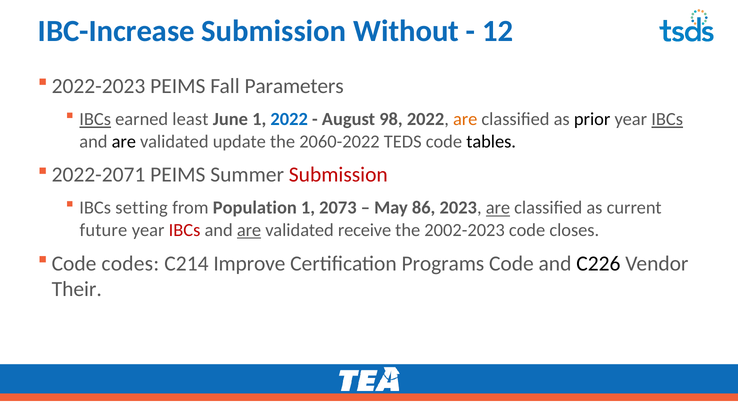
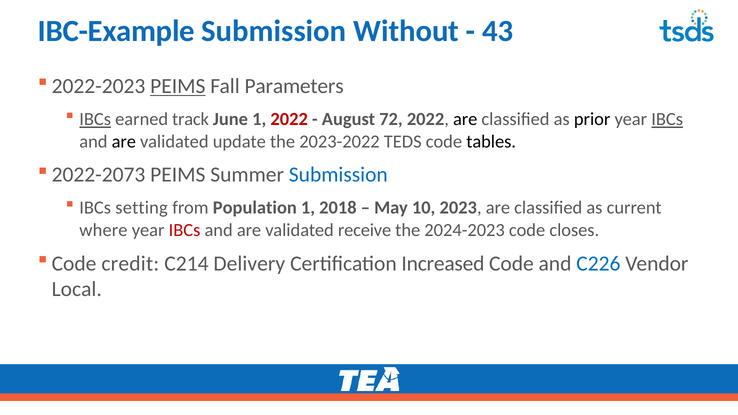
IBC-Increase: IBC-Increase -> IBC-Example
12: 12 -> 43
PEIMS at (178, 86) underline: none -> present
least: least -> track
2022 at (289, 119) colour: blue -> red
98: 98 -> 72
are at (465, 119) colour: orange -> black
2060-2022: 2060-2022 -> 2023-2022
2022-2071: 2022-2071 -> 2022-2073
Submission at (338, 175) colour: red -> blue
2073: 2073 -> 2018
86: 86 -> 10
are at (498, 208) underline: present -> none
future: future -> where
are at (249, 230) underline: present -> none
2002-2023: 2002-2023 -> 2024-2023
codes: codes -> credit
Improve: Improve -> Delivery
Programs: Programs -> Increased
C226 colour: black -> blue
Their: Their -> Local
